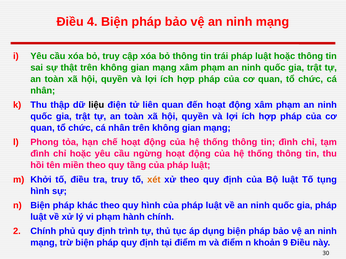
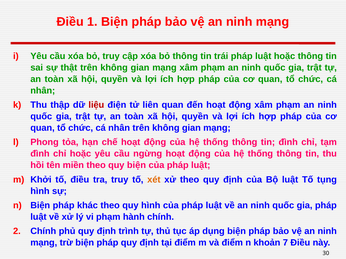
4: 4 -> 1
liệu colour: black -> red
quy tầng: tầng -> biện
9: 9 -> 7
